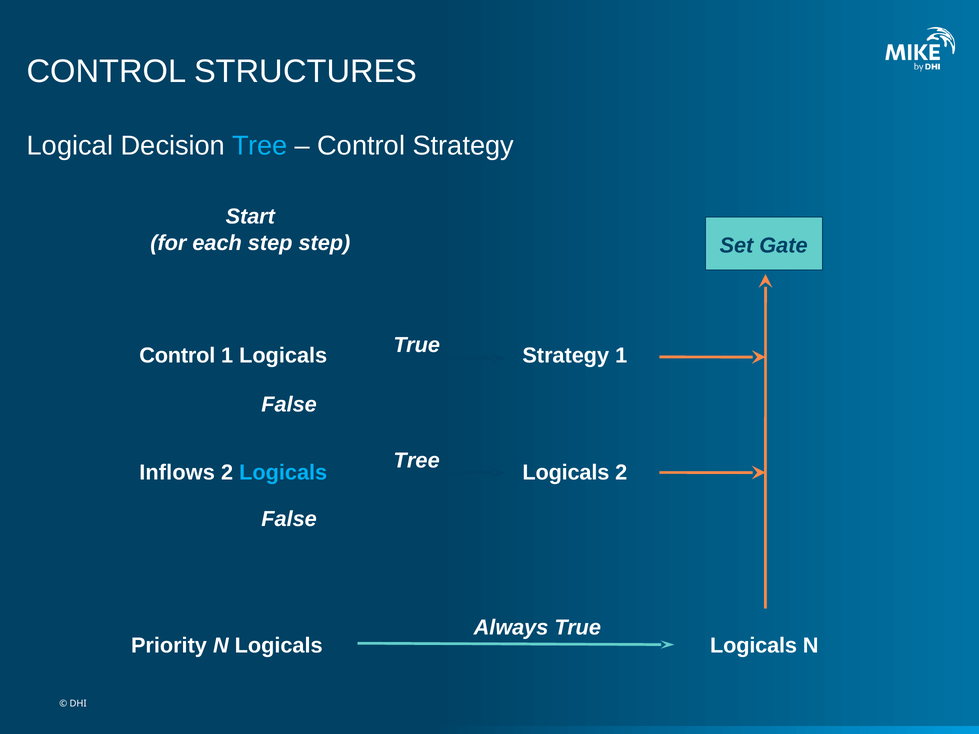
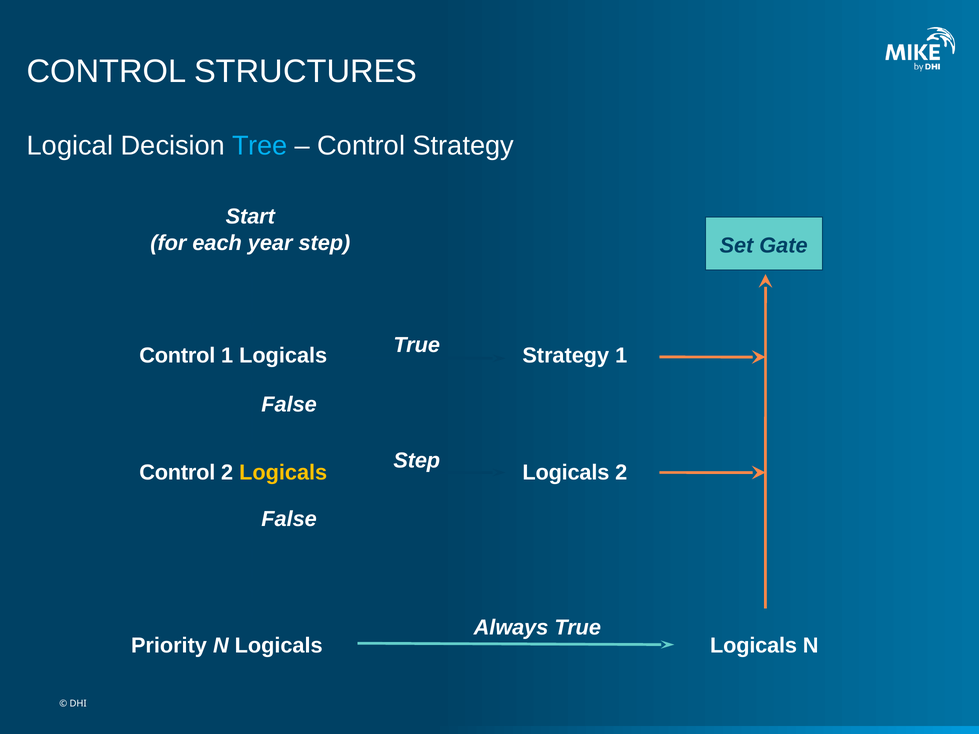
each step: step -> year
Tree at (417, 461): Tree -> Step
Inflows at (177, 473): Inflows -> Control
Logicals at (283, 473) colour: light blue -> yellow
